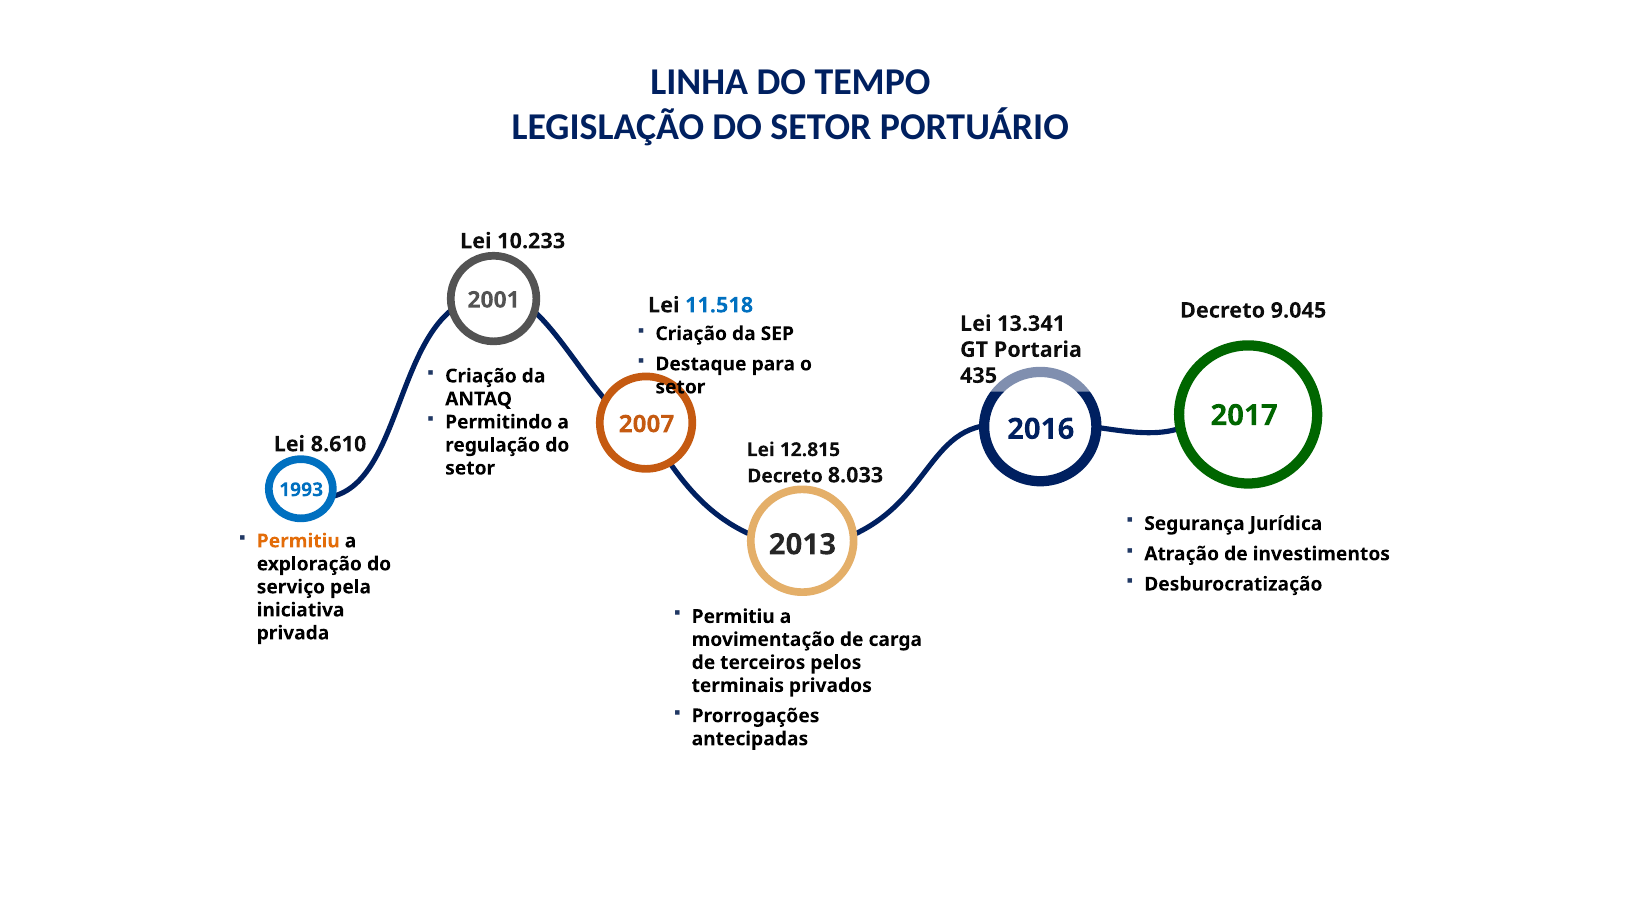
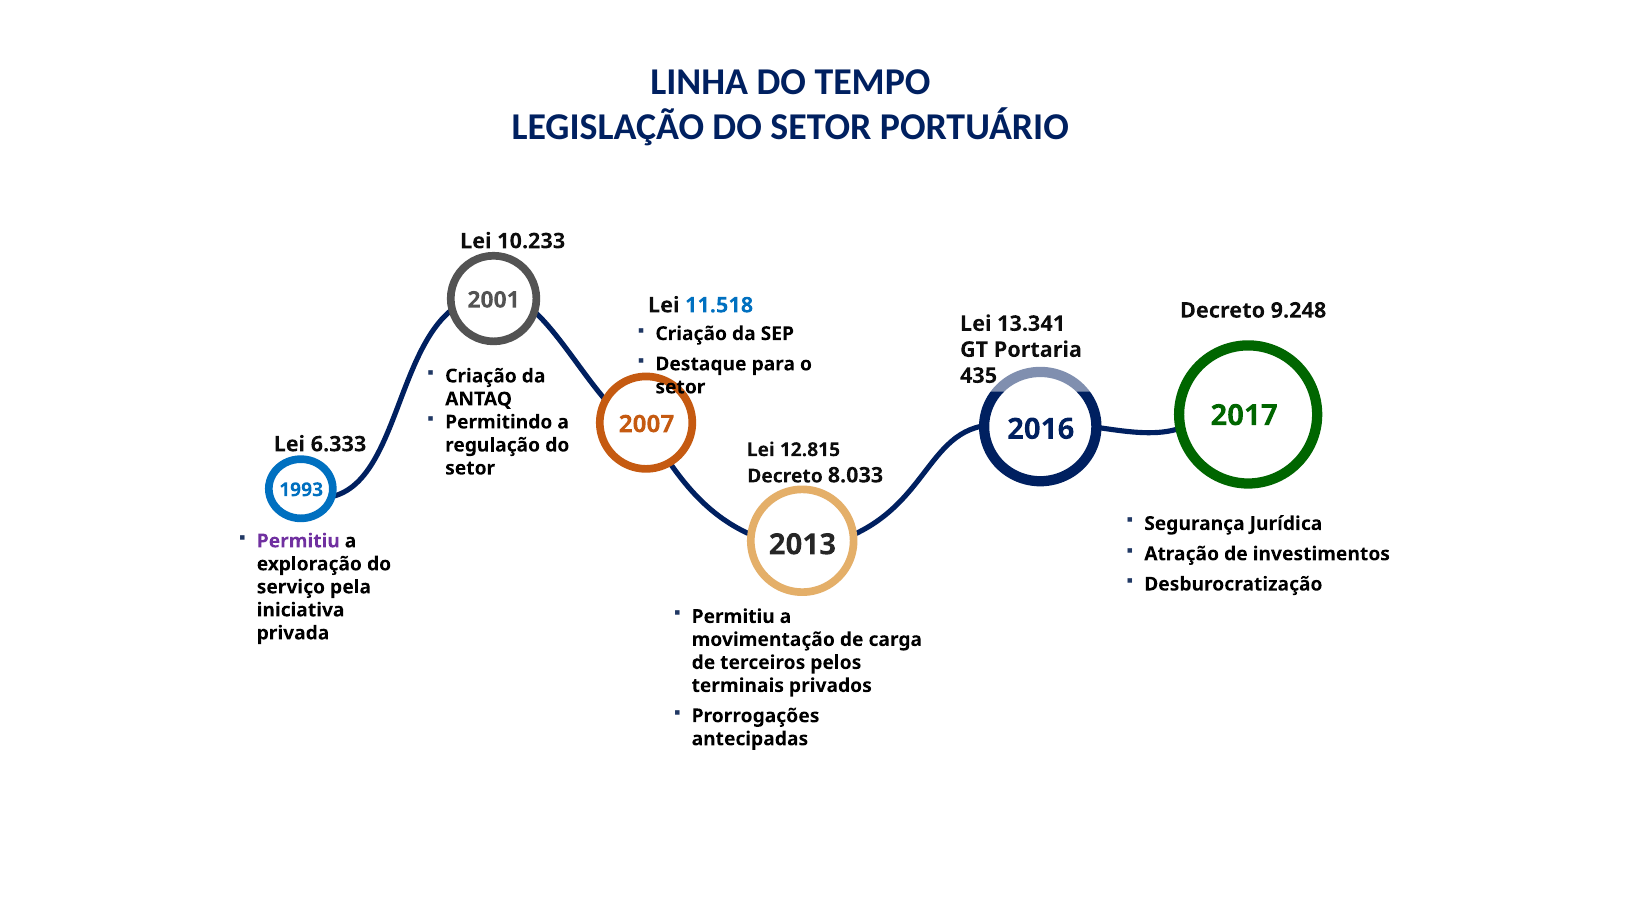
9.045: 9.045 -> 9.248
8.610: 8.610 -> 6.333
Permitiu at (298, 541) colour: orange -> purple
